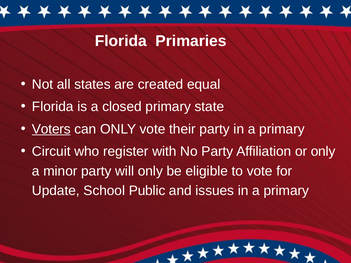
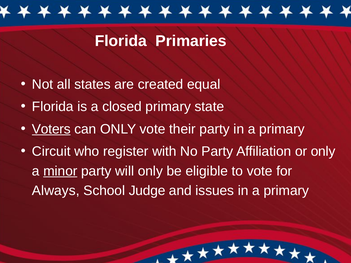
minor underline: none -> present
Update: Update -> Always
Public: Public -> Judge
